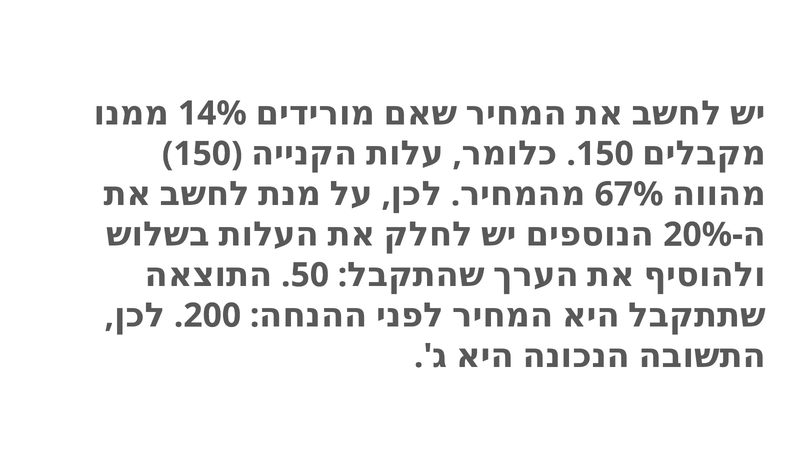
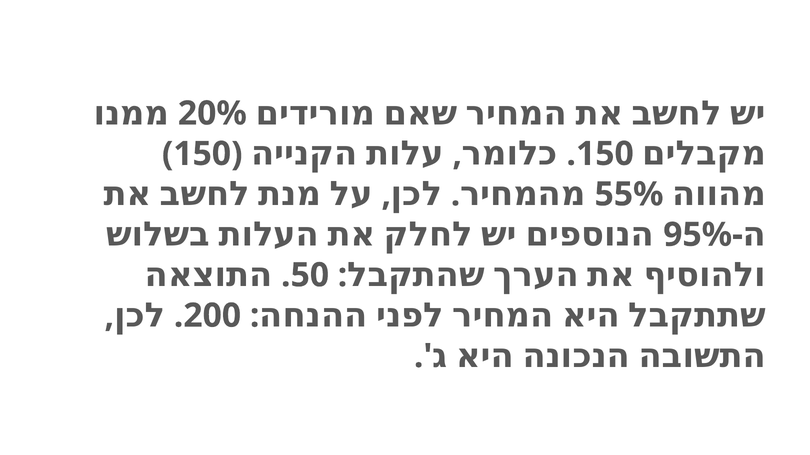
14%: 14% -> 20%
67%: 67% -> 55%
20%: 20% -> 95%
